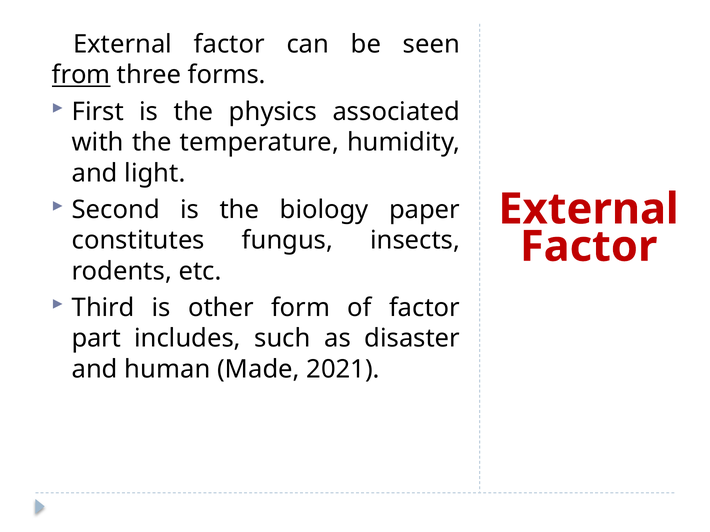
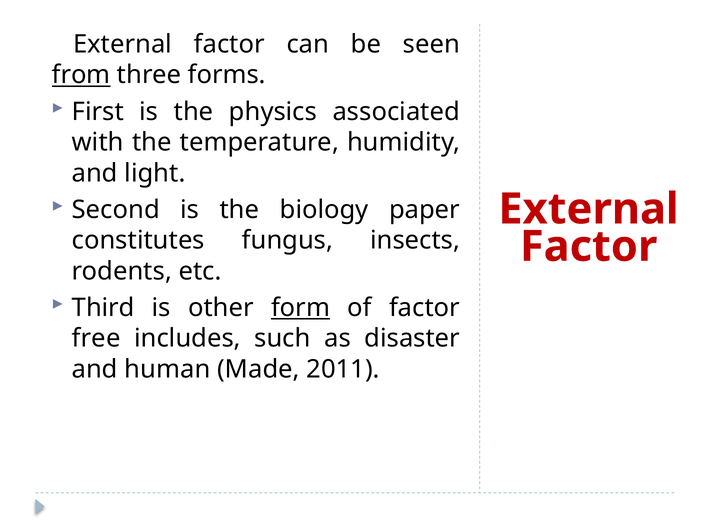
form underline: none -> present
part: part -> free
2021: 2021 -> 2011
